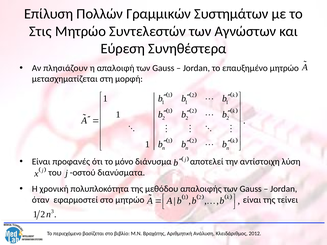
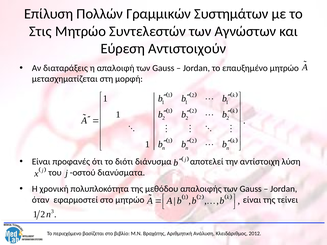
Συνηθέστερα: Συνηθέστερα -> Αντιστοιχούν
πλησιάζουν: πλησιάζουν -> διαταράξεις
μόνο: μόνο -> διότι
